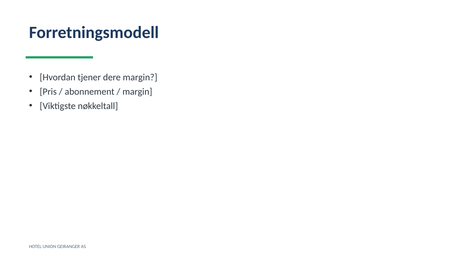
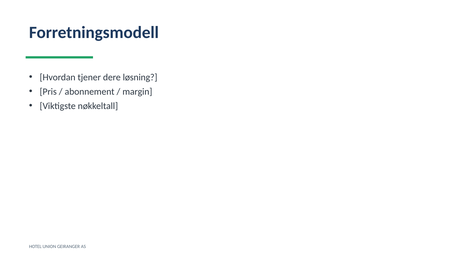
dere margin: margin -> løsning
